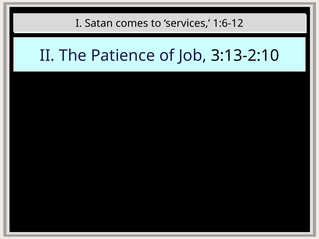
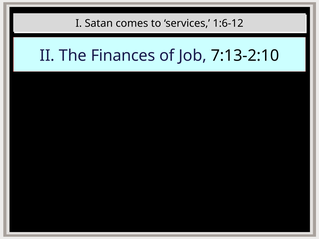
Patience: Patience -> Finances
3:13-2:10: 3:13-2:10 -> 7:13-2:10
